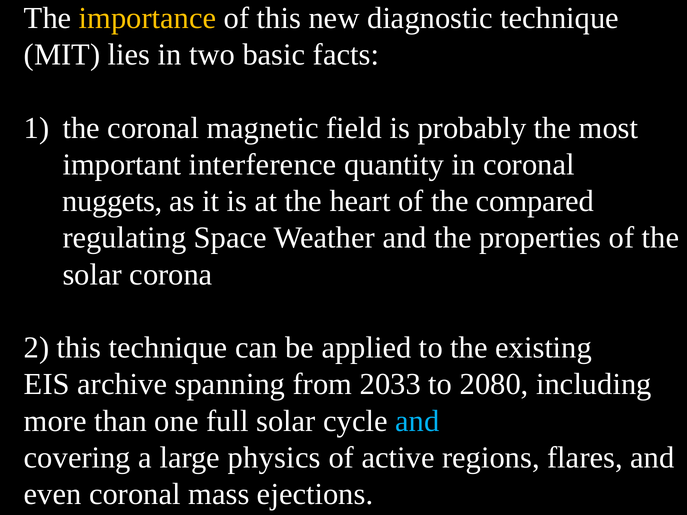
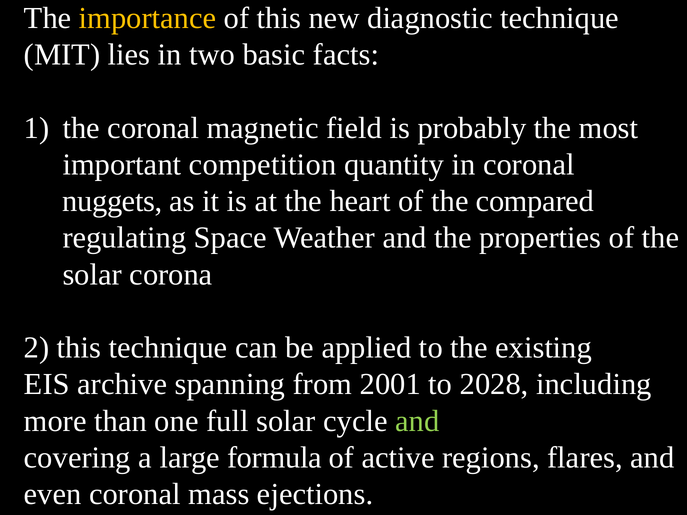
interference: interference -> competition
2033: 2033 -> 2001
2080: 2080 -> 2028
and at (417, 421) colour: light blue -> light green
physics: physics -> formula
